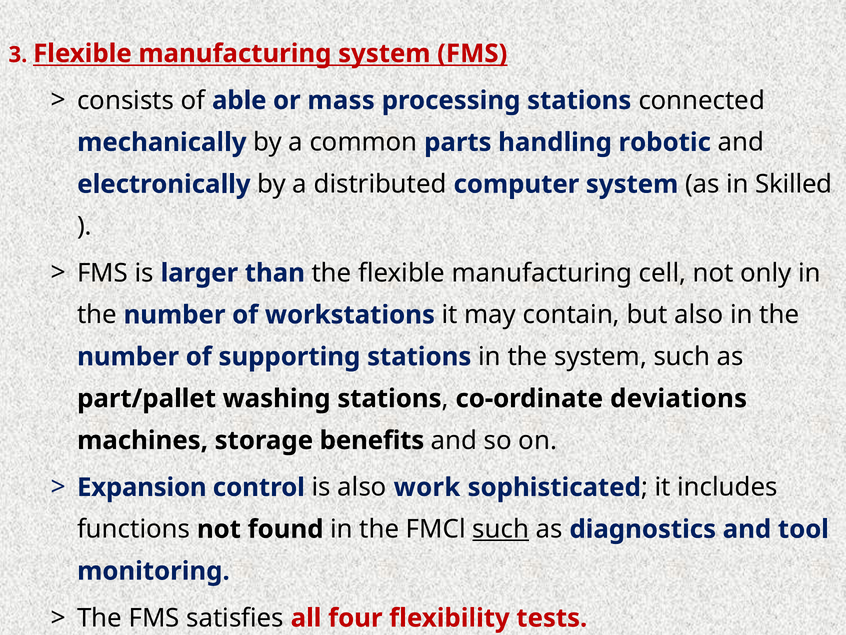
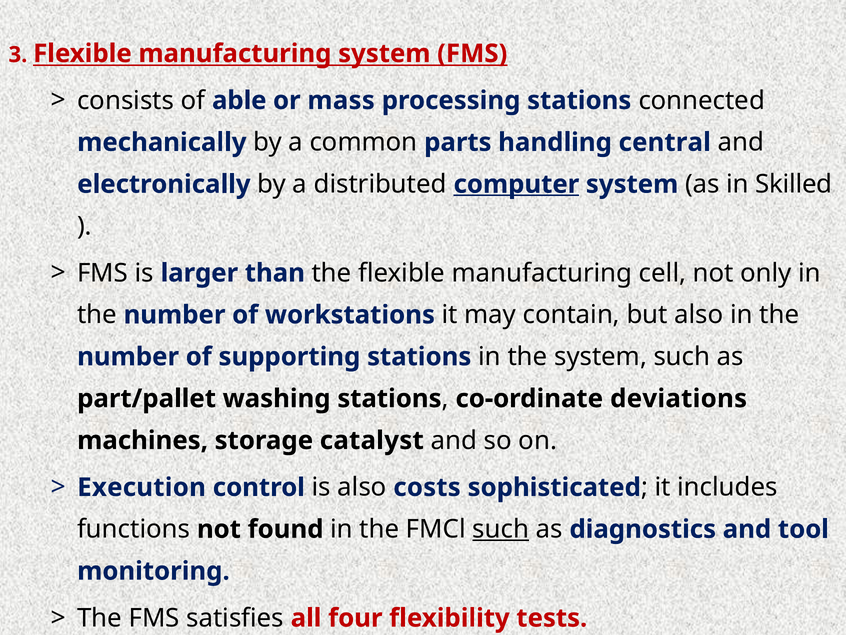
robotic: robotic -> central
computer underline: none -> present
benefits: benefits -> catalyst
Expansion: Expansion -> Execution
work: work -> costs
